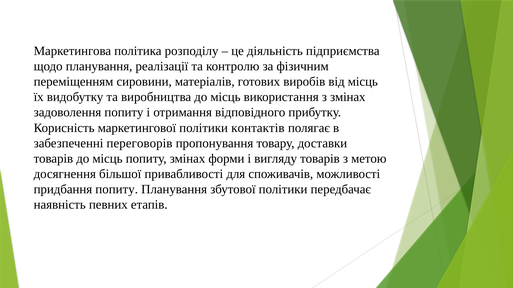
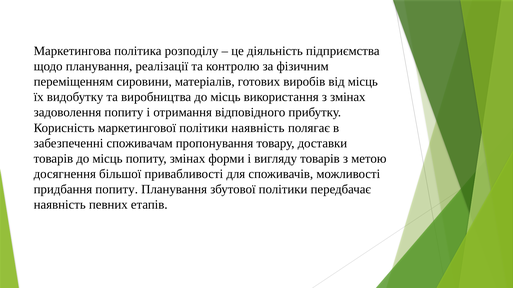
політики контактів: контактів -> наявність
переговорів: переговорів -> споживачам
